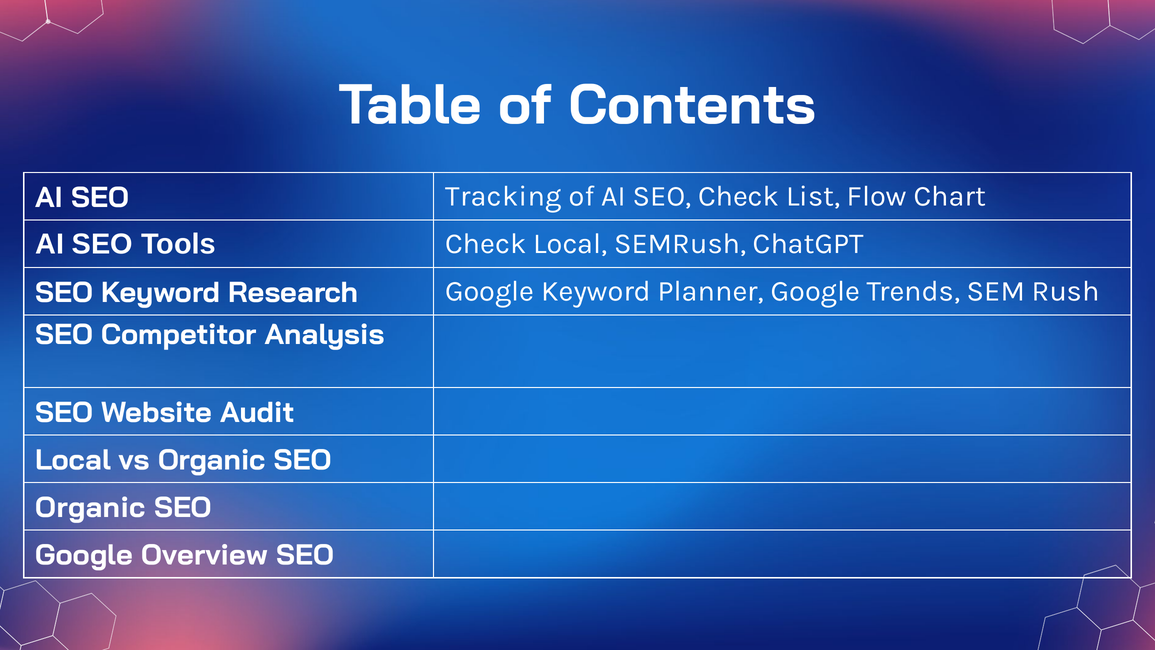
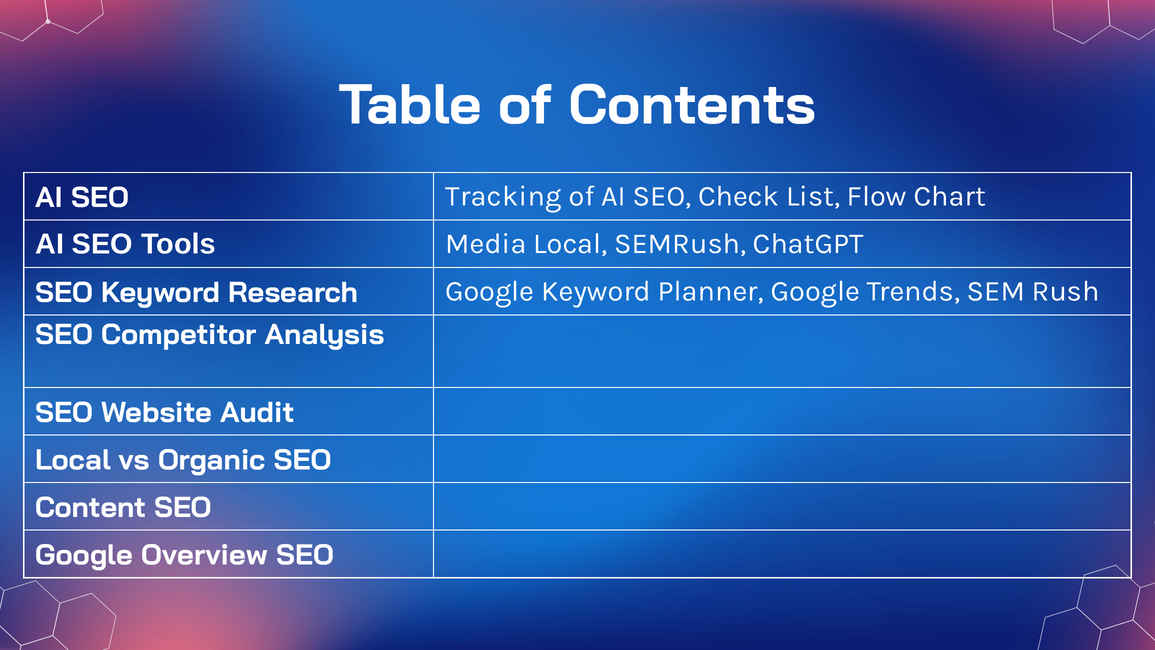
Tools Check: Check -> Media
Organic at (90, 507): Organic -> Content
